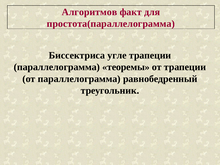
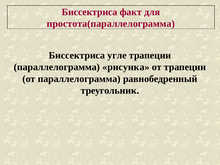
Алгоритмов at (89, 12): Алгоритмов -> Биссектриса
теоремы: теоремы -> рисунка
